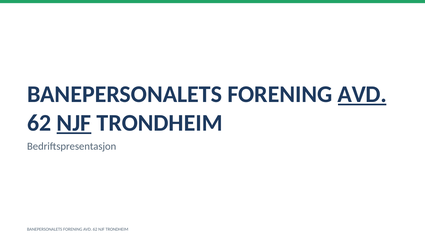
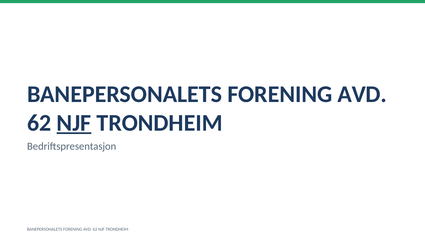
AVD at (362, 94) underline: present -> none
